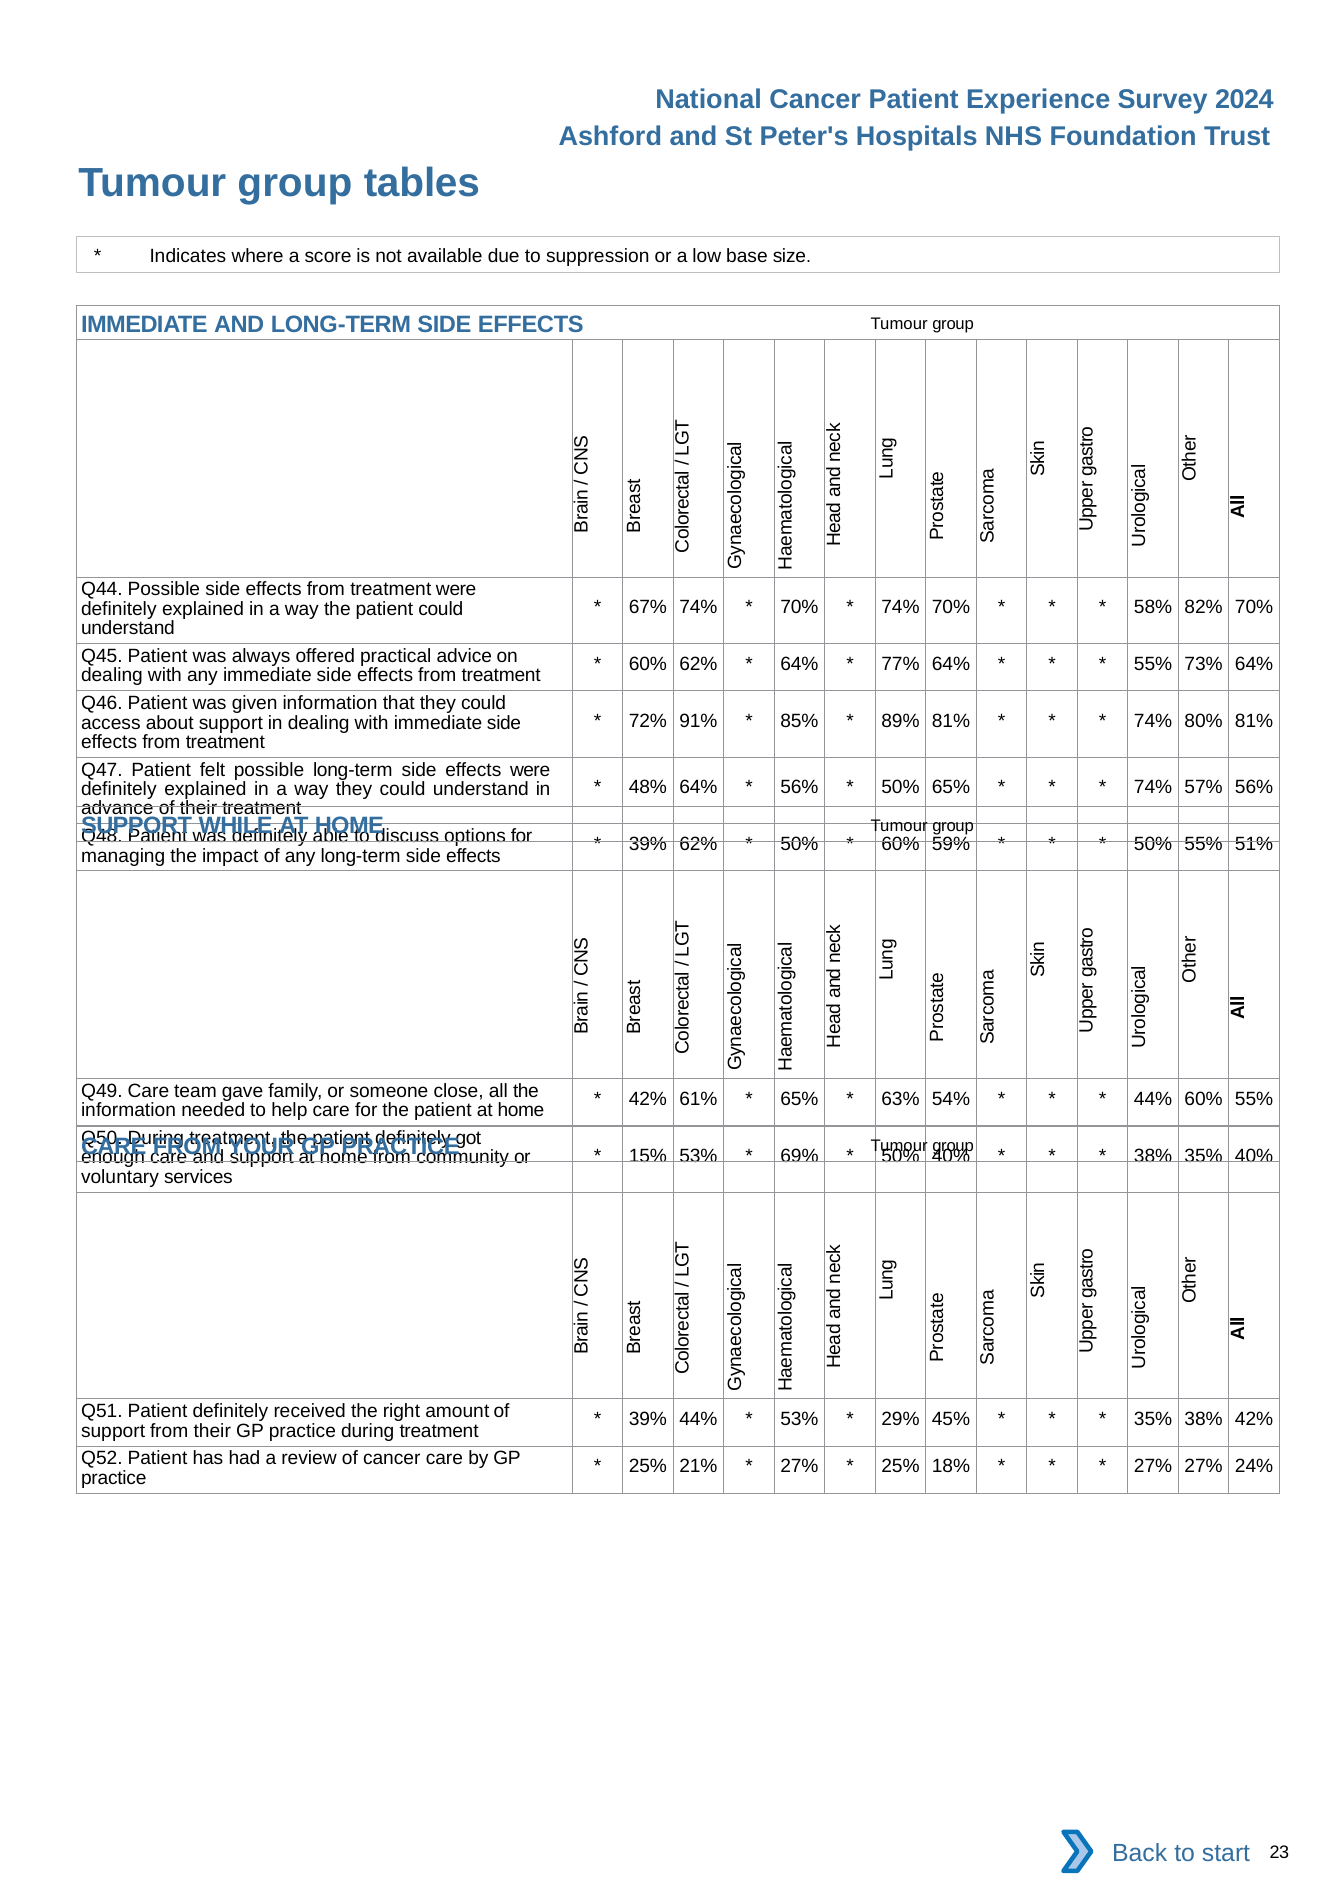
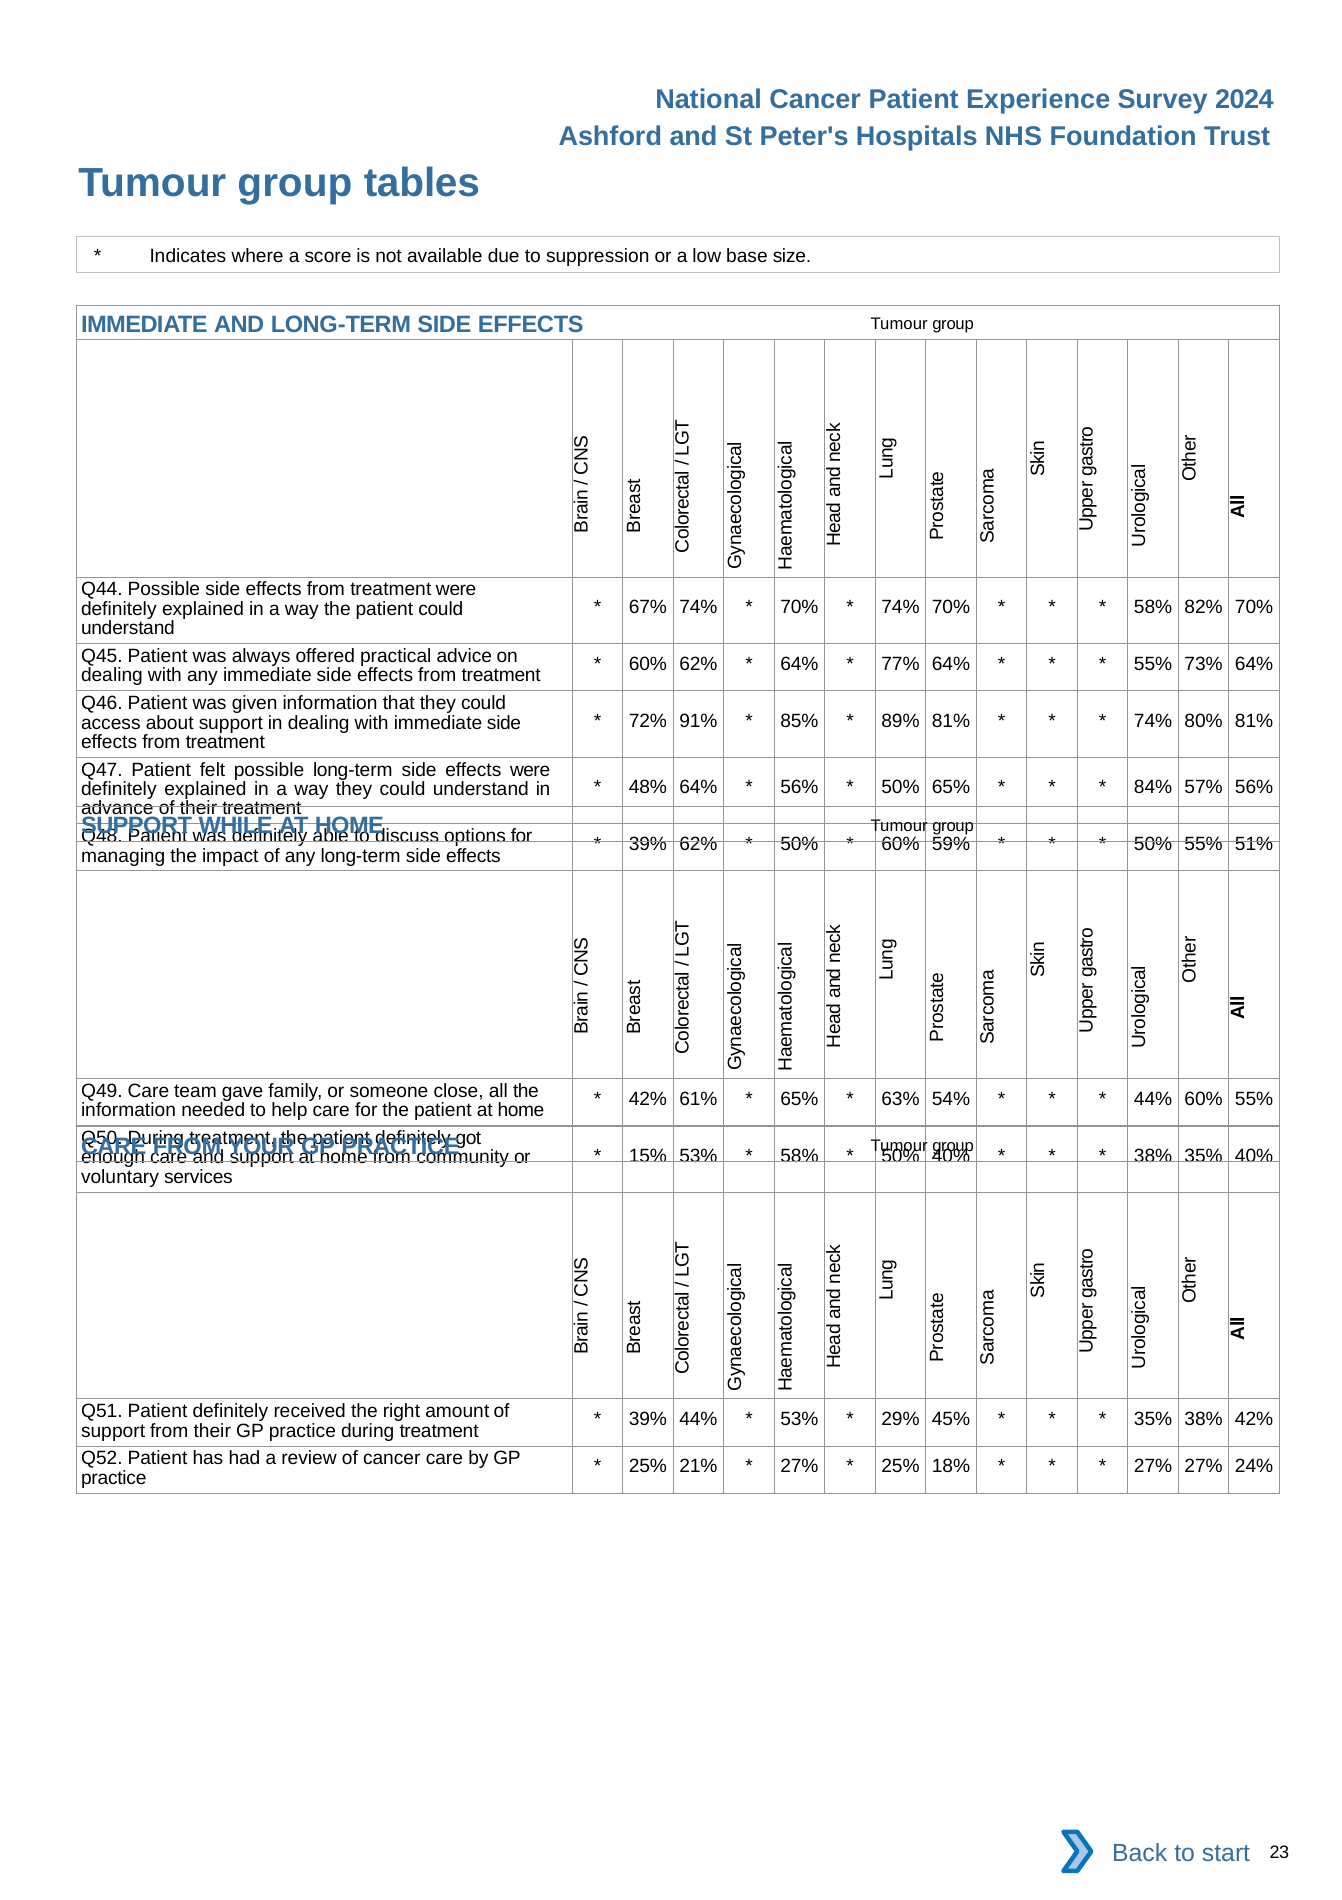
74% at (1153, 787): 74% -> 84%
69% at (800, 1155): 69% -> 58%
